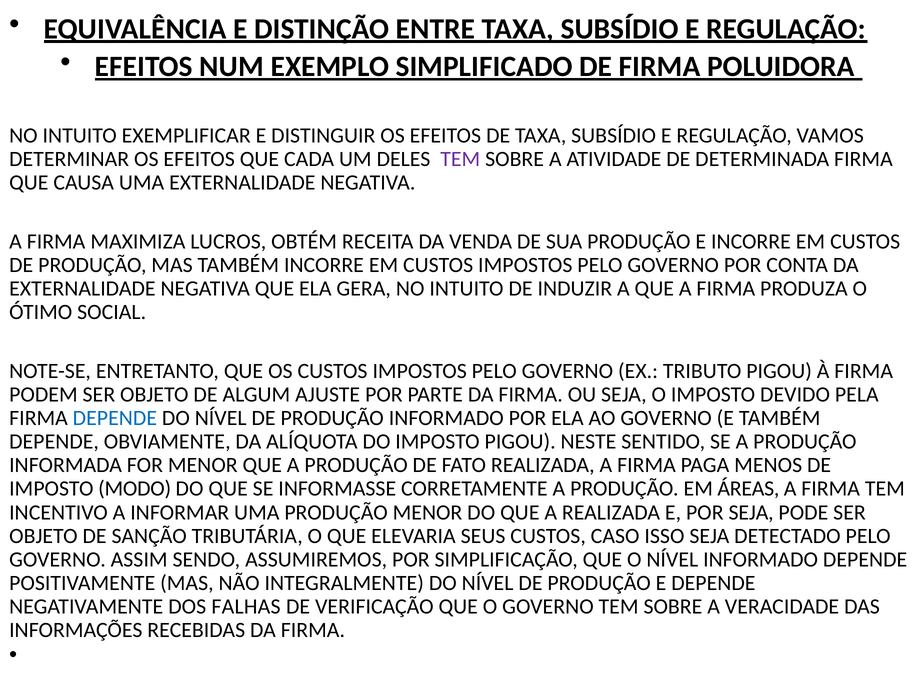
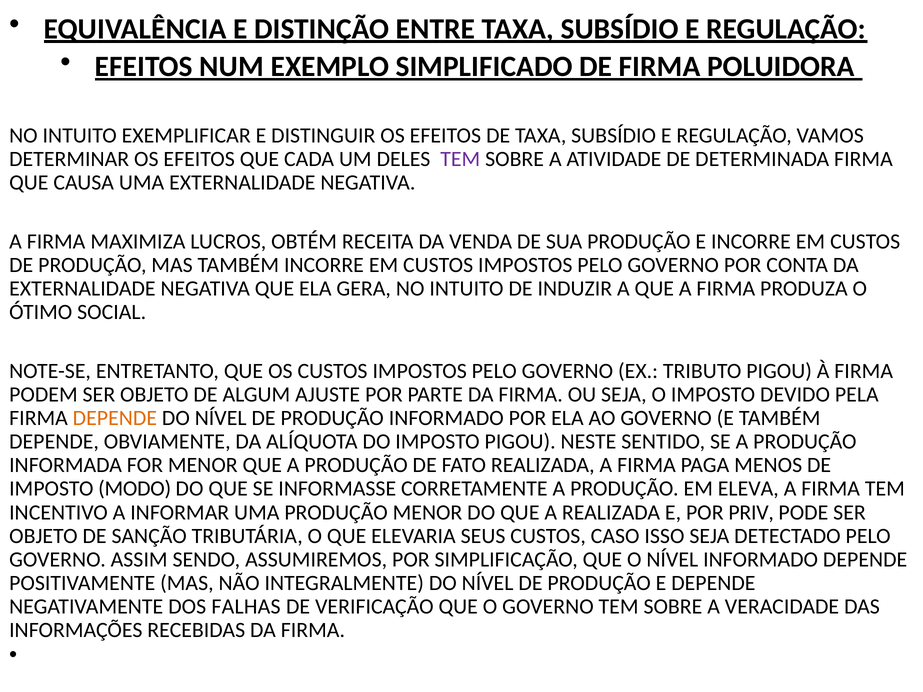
DEPENDE at (115, 418) colour: blue -> orange
ÁREAS: ÁREAS -> ELEVA
POR SEJA: SEJA -> PRIV
